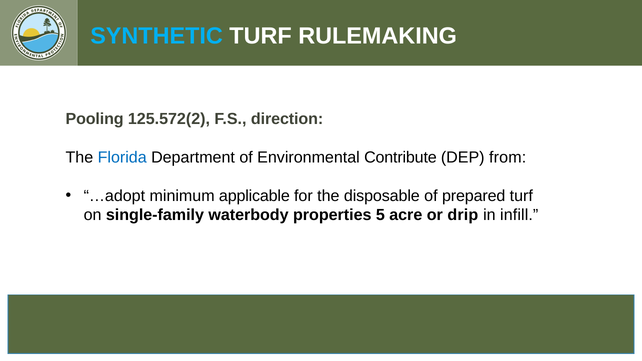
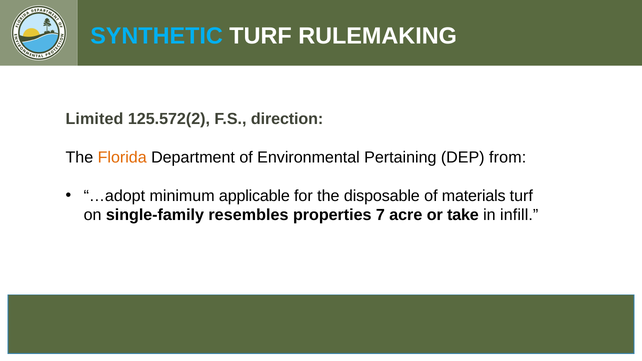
Pooling: Pooling -> Limited
Florida colour: blue -> orange
Contribute: Contribute -> Pertaining
prepared: prepared -> materials
waterbody: waterbody -> resembles
5: 5 -> 7
drip: drip -> take
